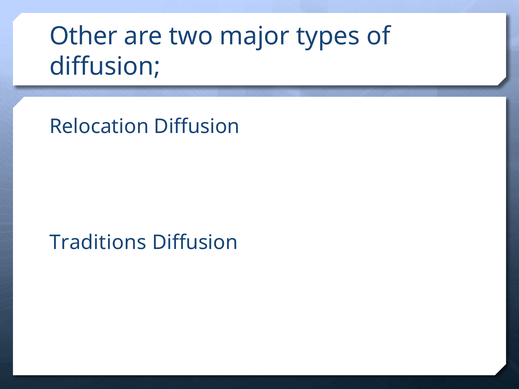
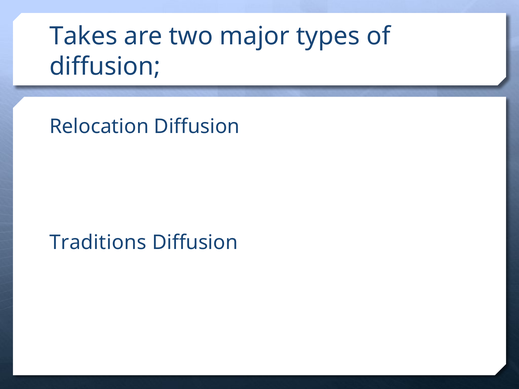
Other: Other -> Takes
